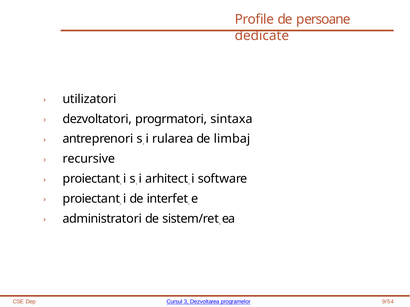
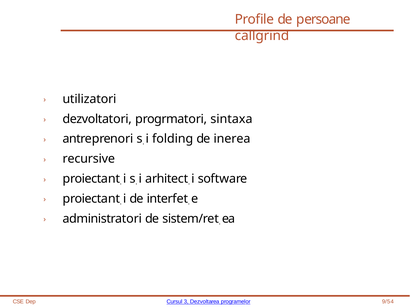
dedicate: dedicate -> callgrind
rularea: rularea -> folding
limbaj: limbaj -> inerea
